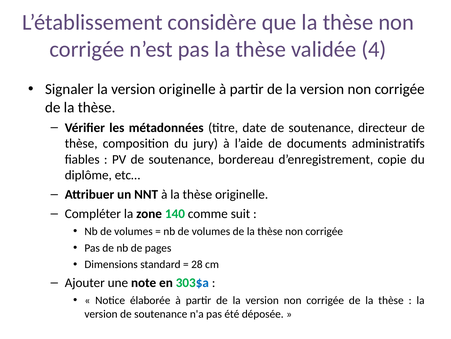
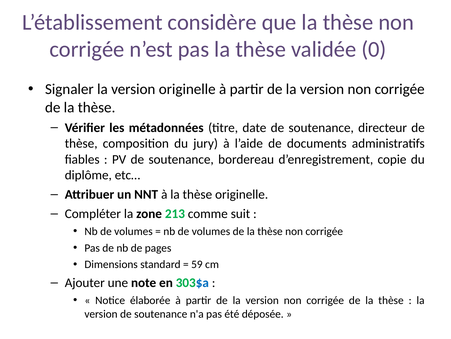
4: 4 -> 0
140: 140 -> 213
28: 28 -> 59
